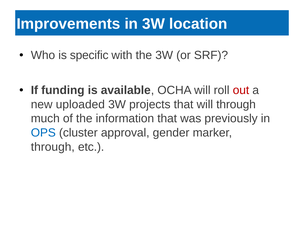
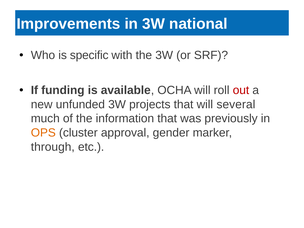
location: location -> national
uploaded: uploaded -> unfunded
will through: through -> several
OPS colour: blue -> orange
